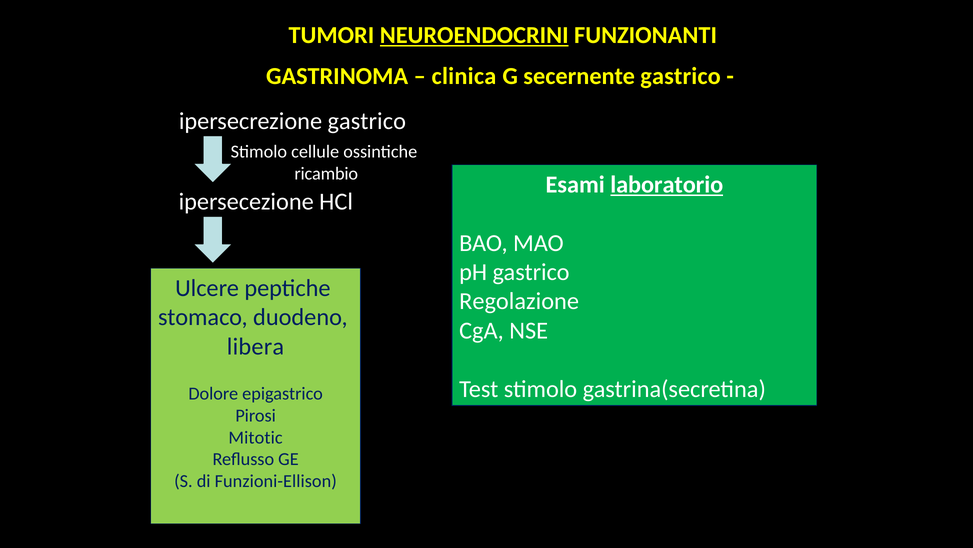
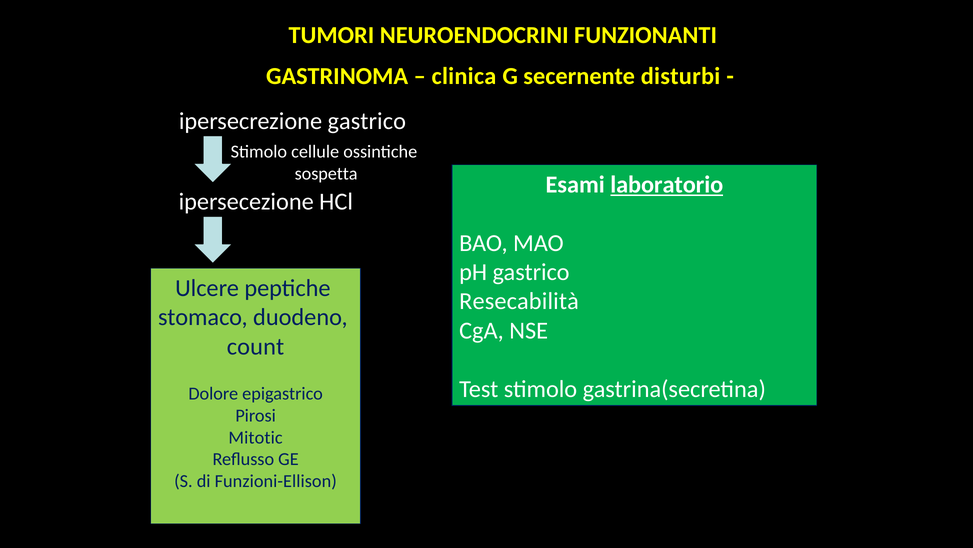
NEUROENDOCRINI underline: present -> none
secernente gastrico: gastrico -> disturbi
ricambio: ricambio -> sospetta
Regolazione: Regolazione -> Resecabilità
libera: libera -> count
